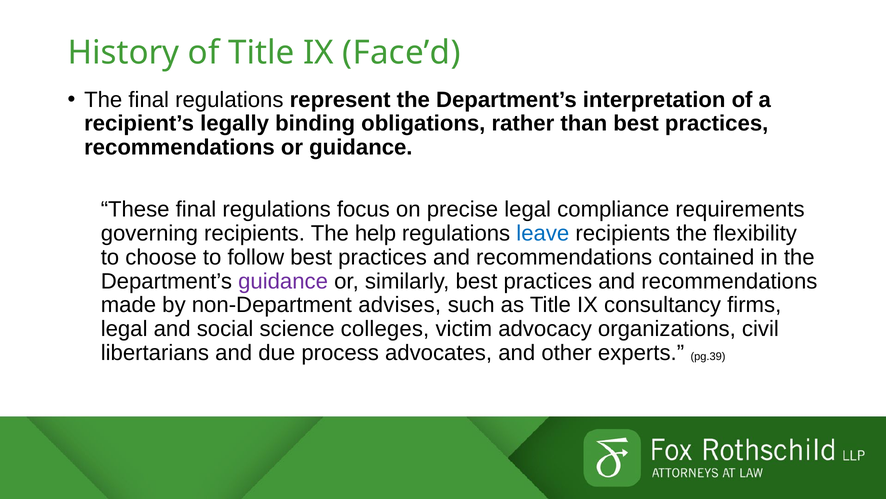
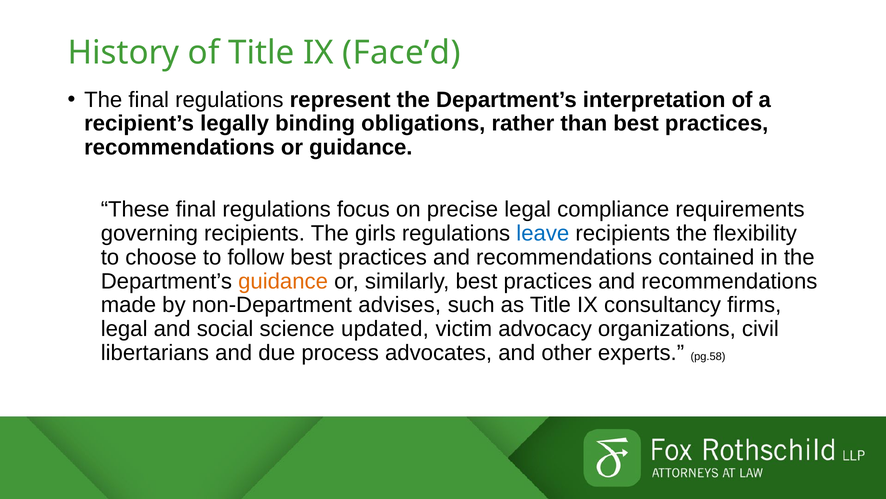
help: help -> girls
guidance at (283, 281) colour: purple -> orange
colleges: colleges -> updated
pg.39: pg.39 -> pg.58
